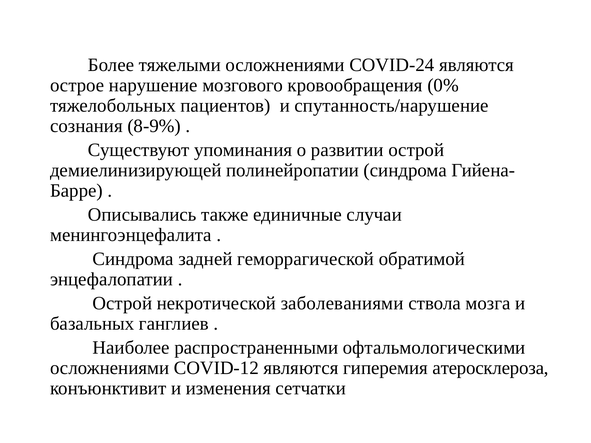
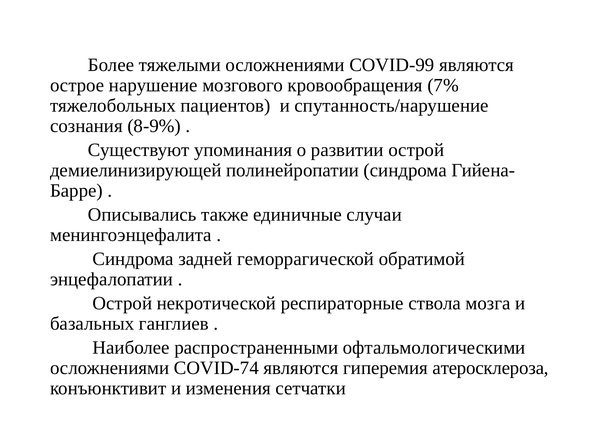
COVID-24: COVID-24 -> COVID-99
0%: 0% -> 7%
заболеваниями: заболеваниями -> респираторные
COVID-12: COVID-12 -> COVID-74
